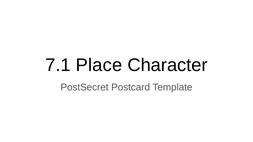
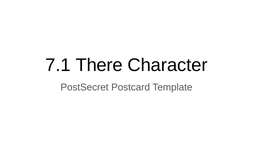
Place: Place -> There
